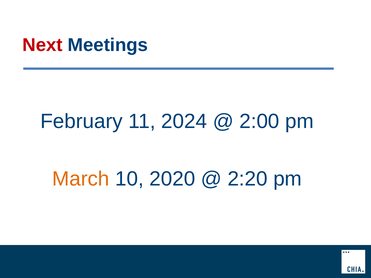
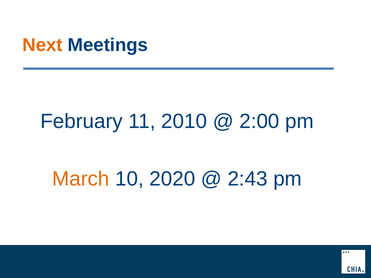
Next colour: red -> orange
2024: 2024 -> 2010
2:20: 2:20 -> 2:43
